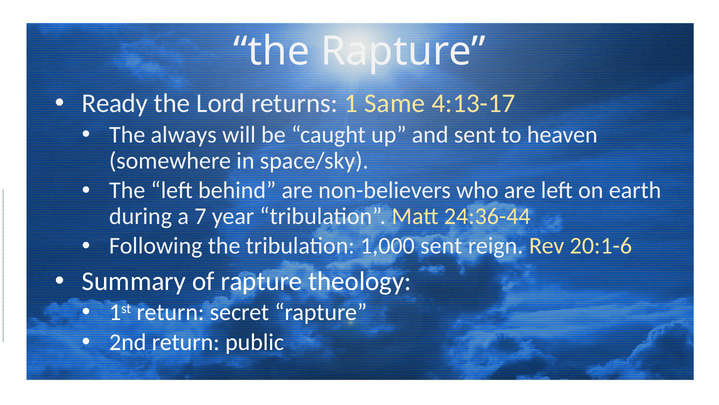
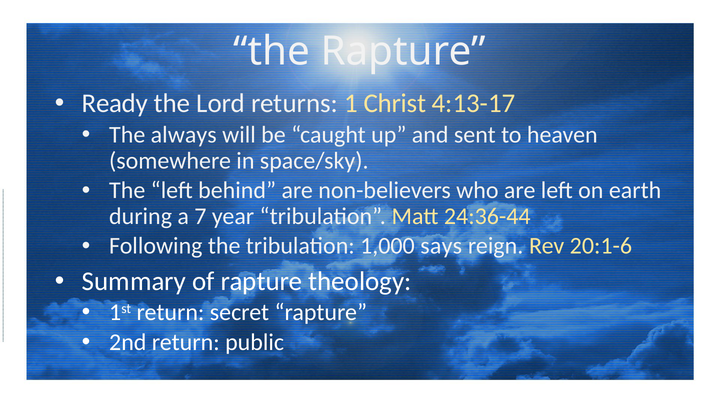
Same: Same -> Christ
1,000 sent: sent -> says
